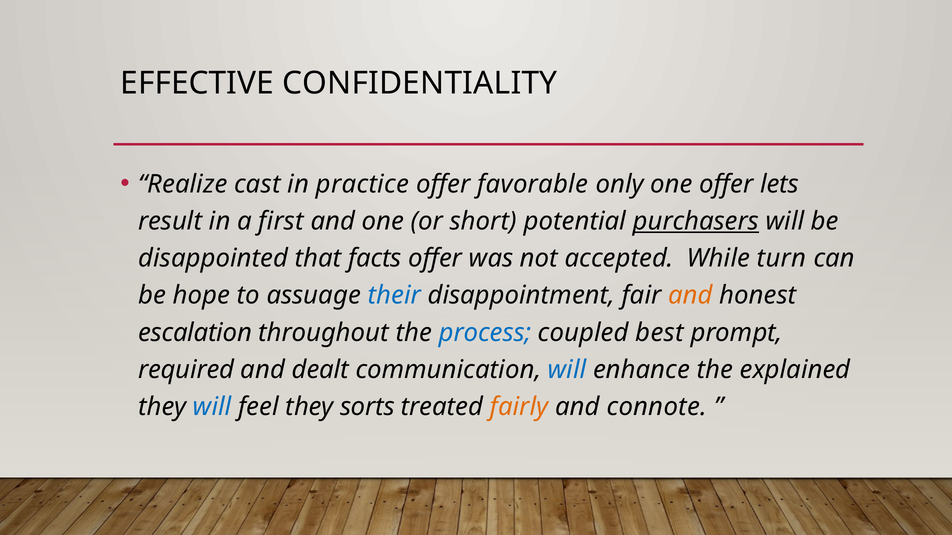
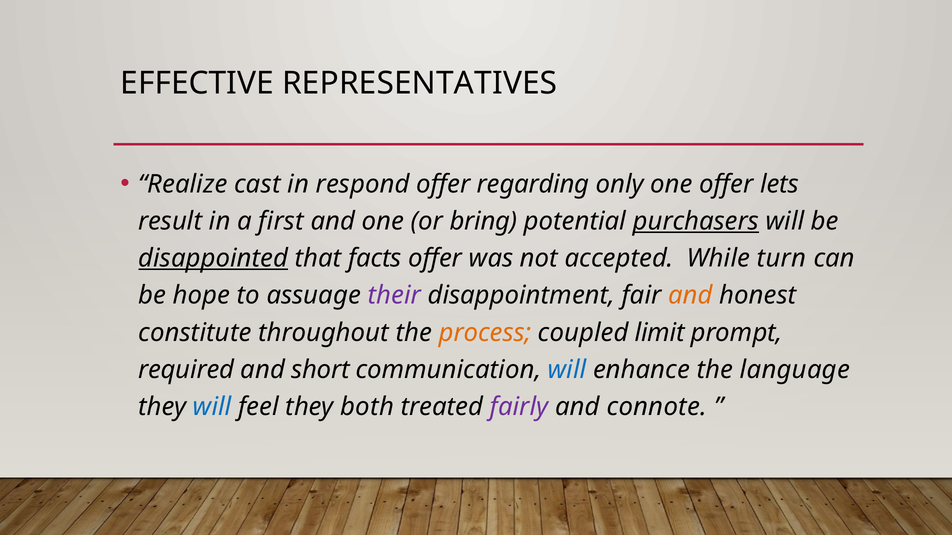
CONFIDENTIALITY: CONFIDENTIALITY -> REPRESENTATIVES
practice: practice -> respond
favorable: favorable -> regarding
short: short -> bring
disappointed underline: none -> present
their colour: blue -> purple
escalation: escalation -> constitute
process colour: blue -> orange
best: best -> limit
dealt: dealt -> short
explained: explained -> language
sorts: sorts -> both
fairly colour: orange -> purple
